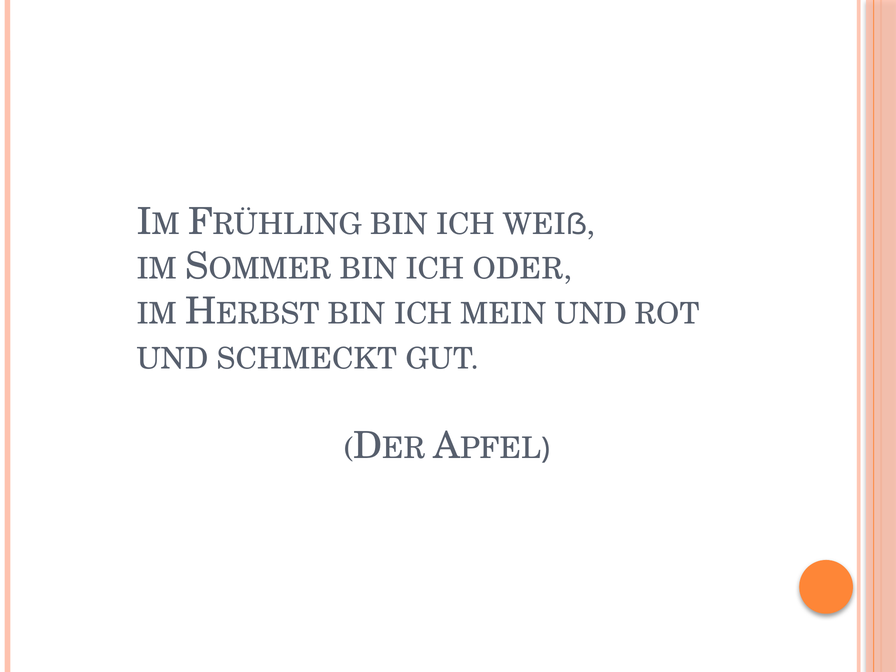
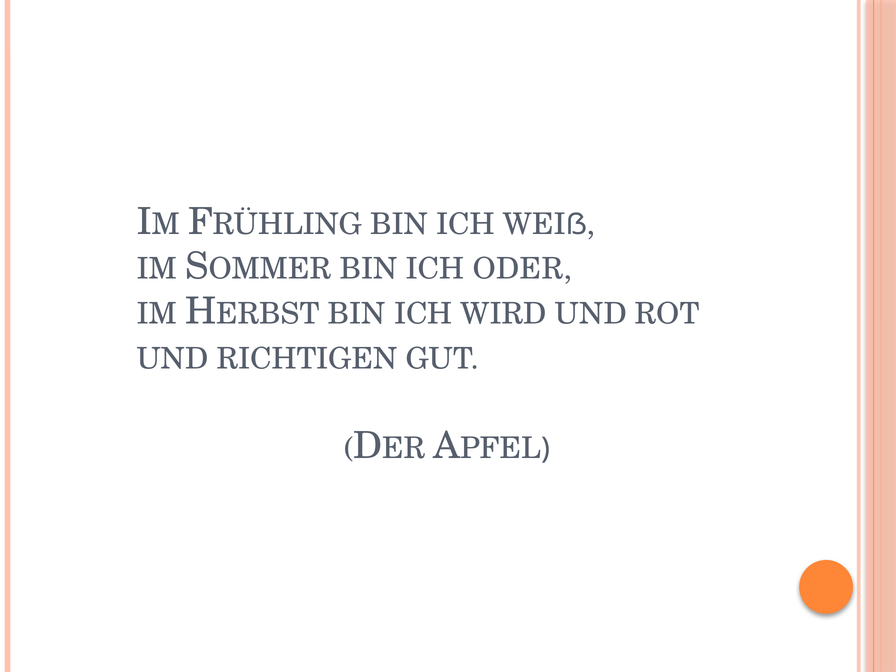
MEIN: MEIN -> WIRD
SCHMECKT: SCHMECKT -> RICHTIGEN
